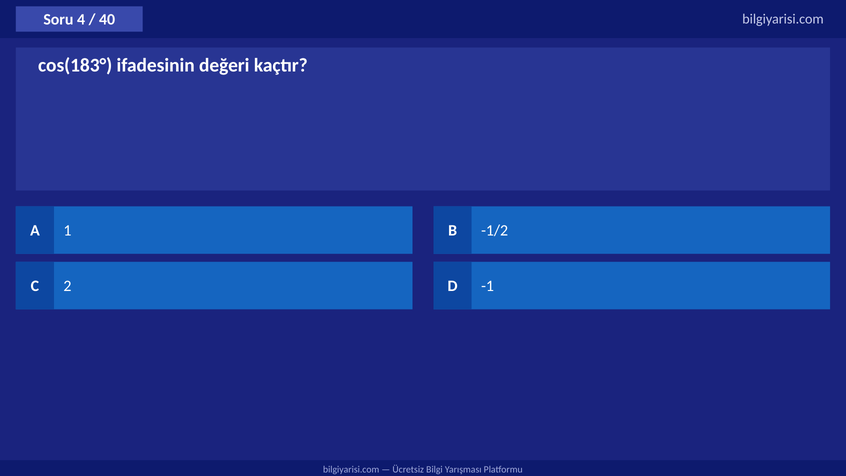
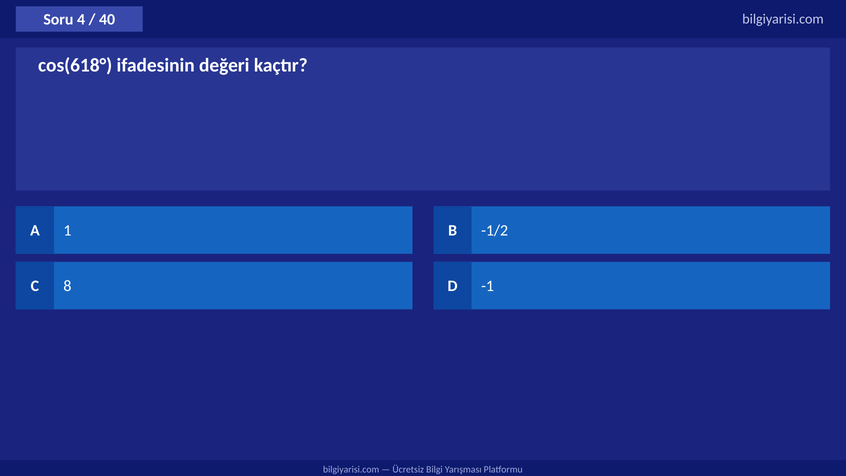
cos(183°: cos(183° -> cos(618°
2: 2 -> 8
